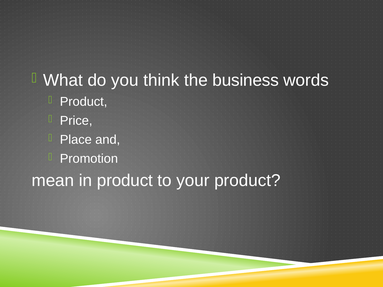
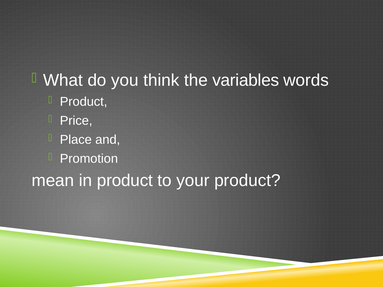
business: business -> variables
